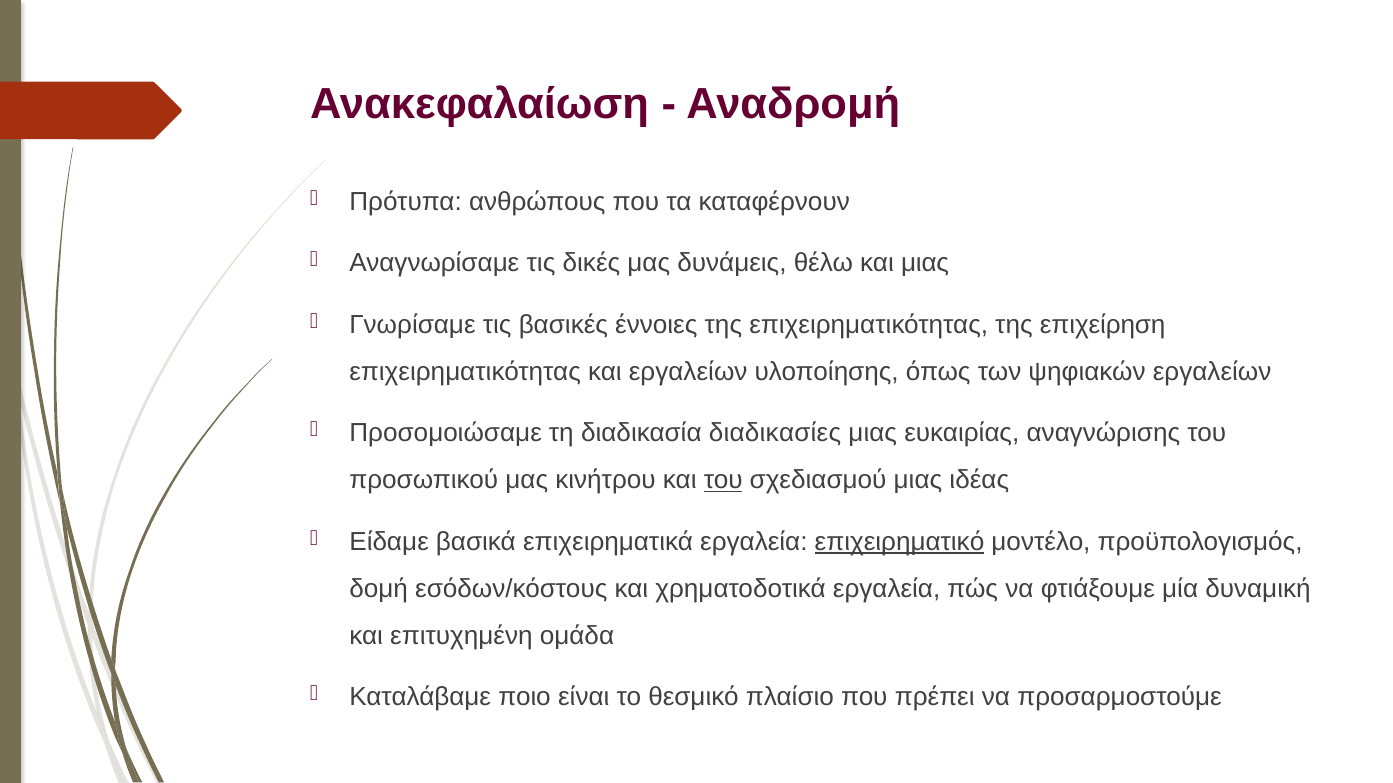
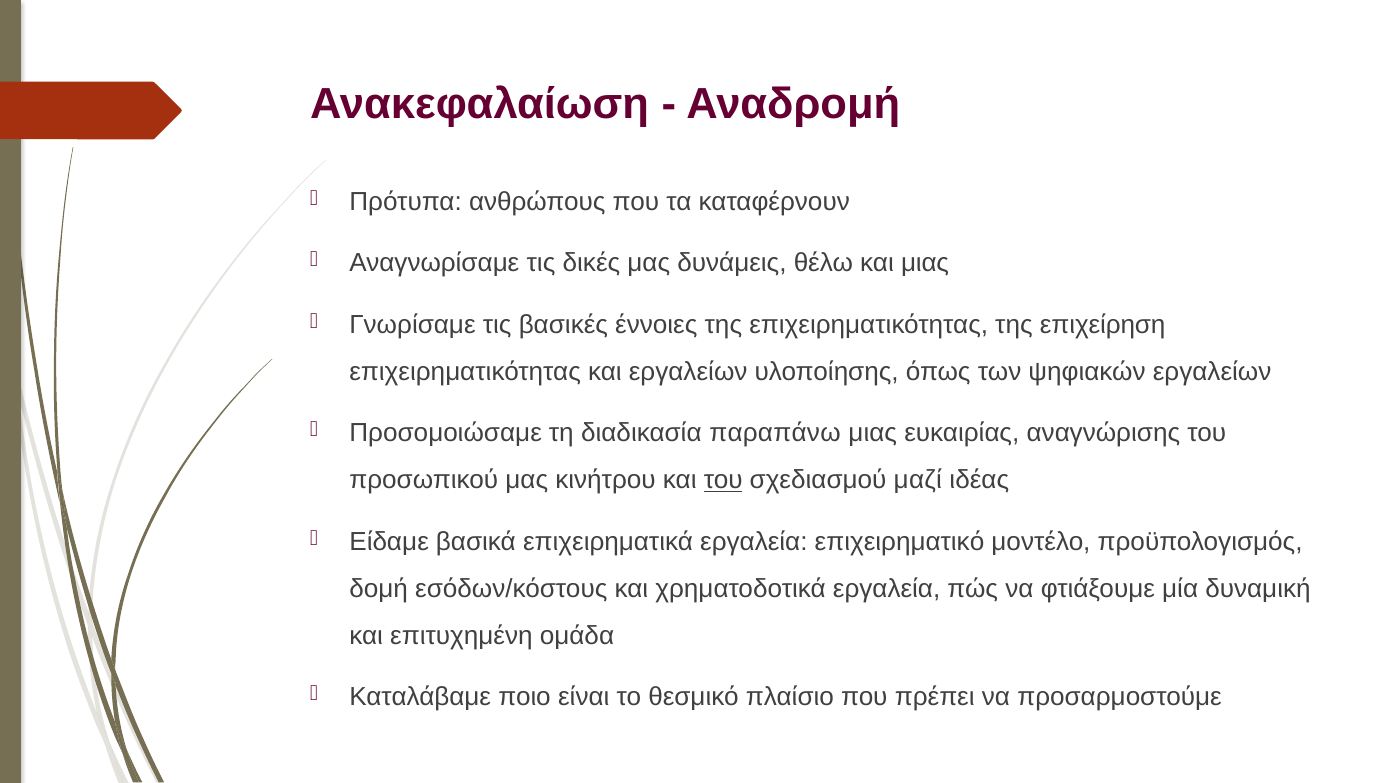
διαδικασίες: διαδικασίες -> παραπάνω
σχεδιασμού μιας: μιας -> μαζί
επιχειρηματικό underline: present -> none
